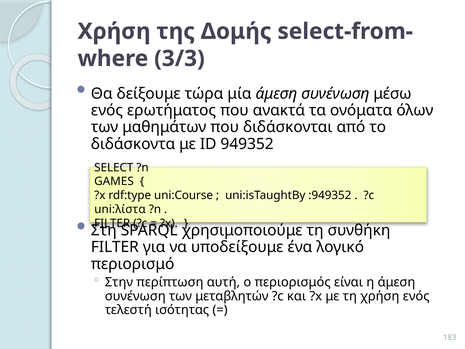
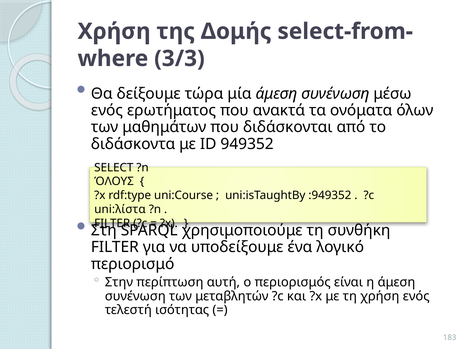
GAMES: GAMES -> ΌΛΟΥΣ
